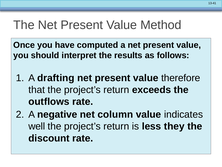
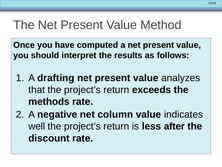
therefore: therefore -> analyzes
outflows: outflows -> methods
they: they -> after
